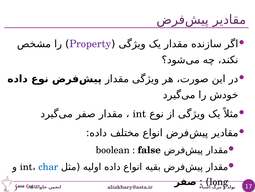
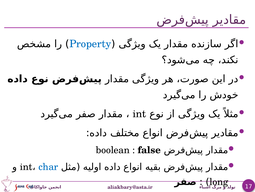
Property colour: purple -> blue
